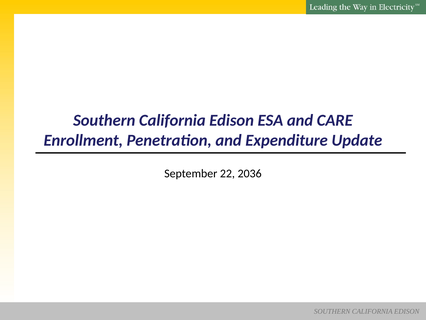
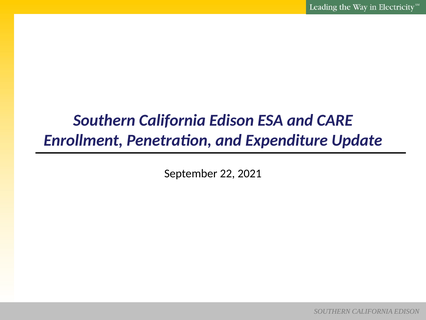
2036: 2036 -> 2021
